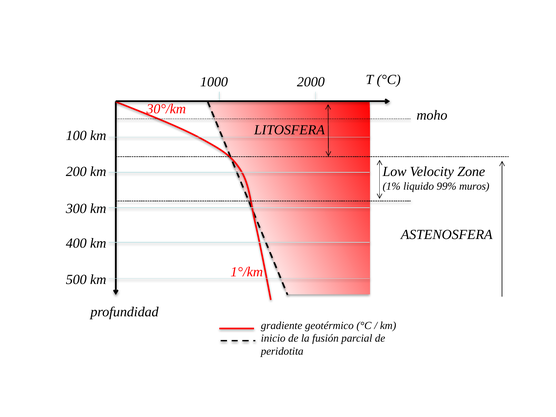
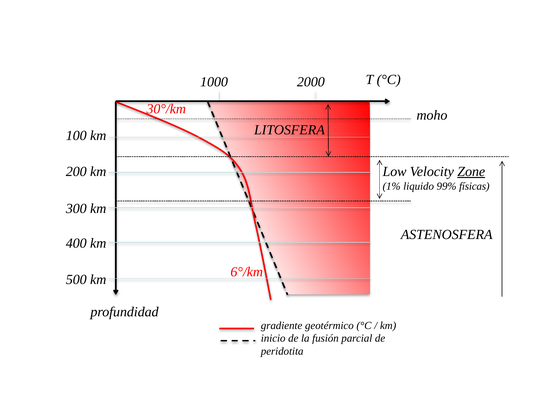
Zone underline: none -> present
muros: muros -> físicas
1°/km: 1°/km -> 6°/km
